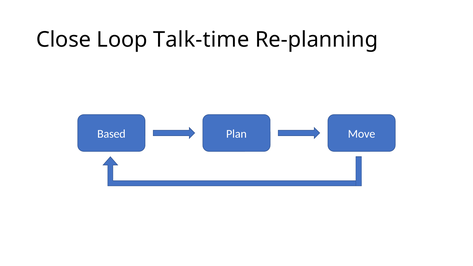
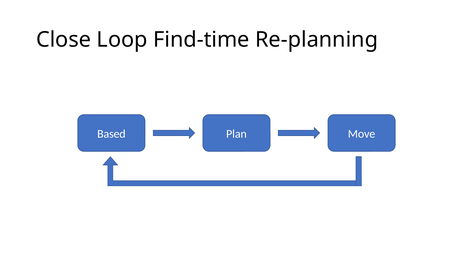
Talk-time: Talk-time -> Find-time
